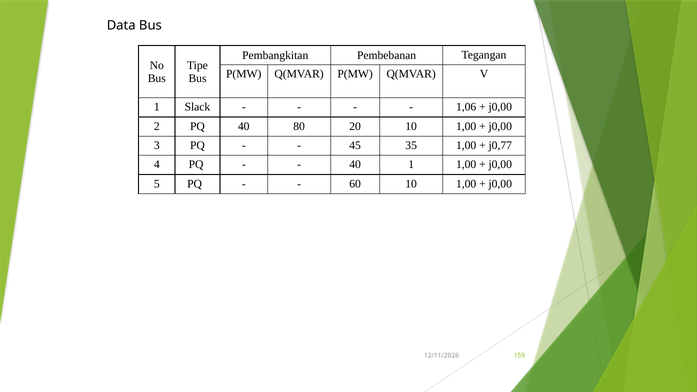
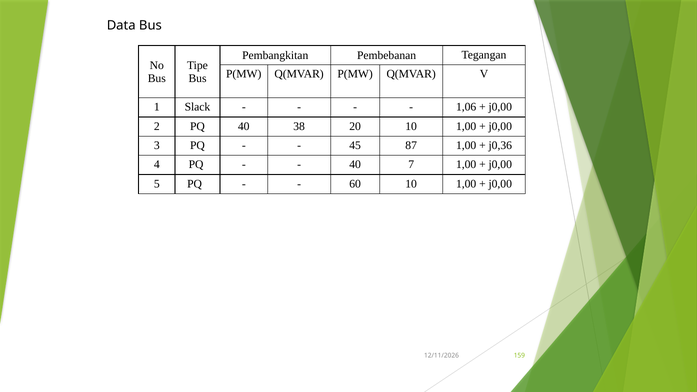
80: 80 -> 38
35: 35 -> 87
j0,77: j0,77 -> j0,36
40 1: 1 -> 7
